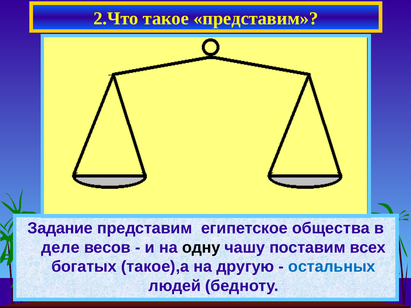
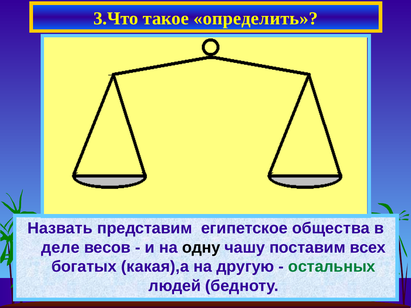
2.Что: 2.Что -> 3.Что
такое представим: представим -> определить
Задание: Задание -> Назвать
такое),а: такое),а -> какая),а
остальных colour: blue -> green
